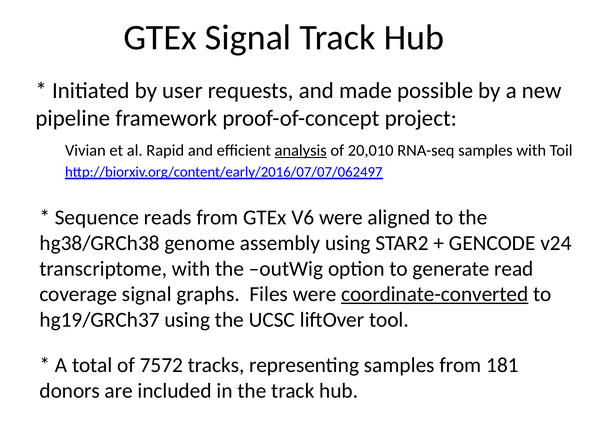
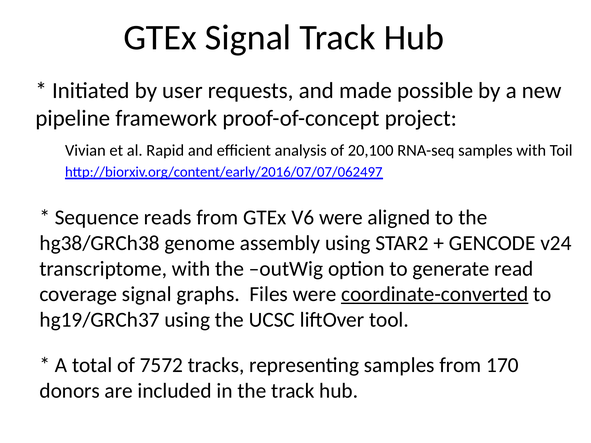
analysis underline: present -> none
20,010: 20,010 -> 20,100
181: 181 -> 170
